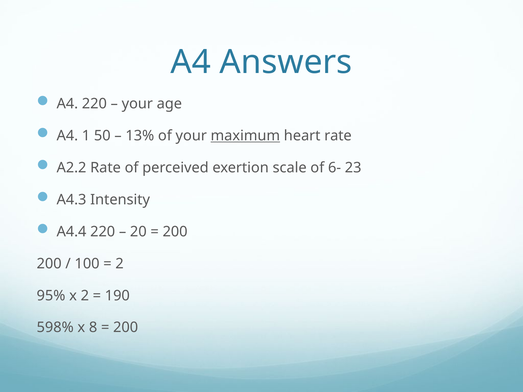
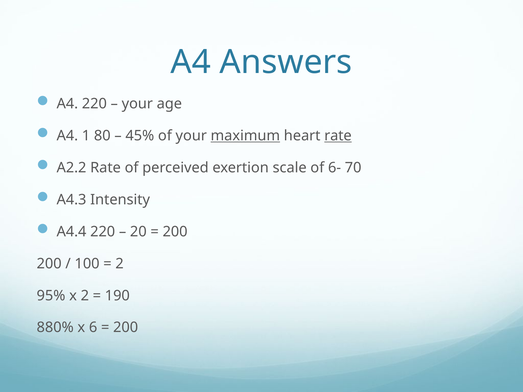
50: 50 -> 80
13%: 13% -> 45%
rate at (338, 136) underline: none -> present
23: 23 -> 70
598%: 598% -> 880%
8: 8 -> 6
